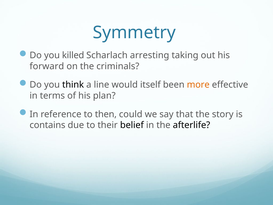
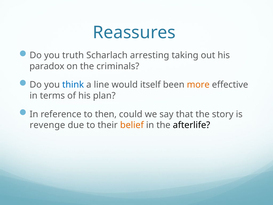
Symmetry: Symmetry -> Reassures
killed: killed -> truth
forward: forward -> paradox
think colour: black -> blue
contains: contains -> revenge
belief colour: black -> orange
